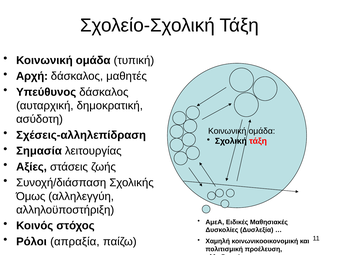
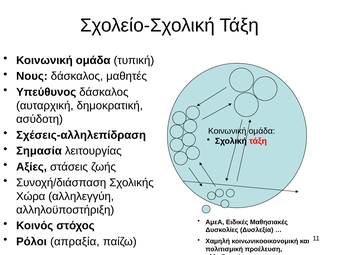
Αρχή: Αρχή -> Νους
Όμως: Όμως -> Χώρα
